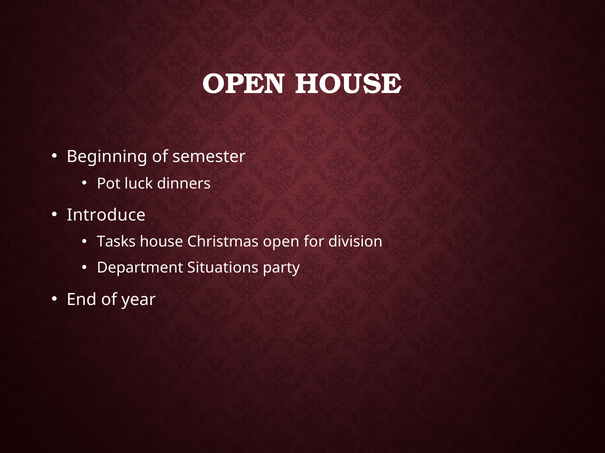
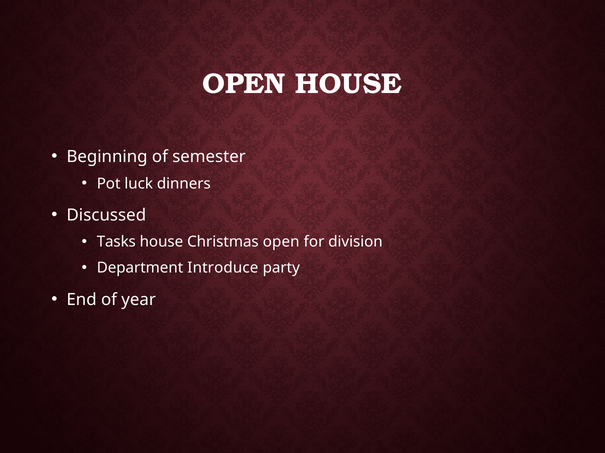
Introduce: Introduce -> Discussed
Situations: Situations -> Introduce
